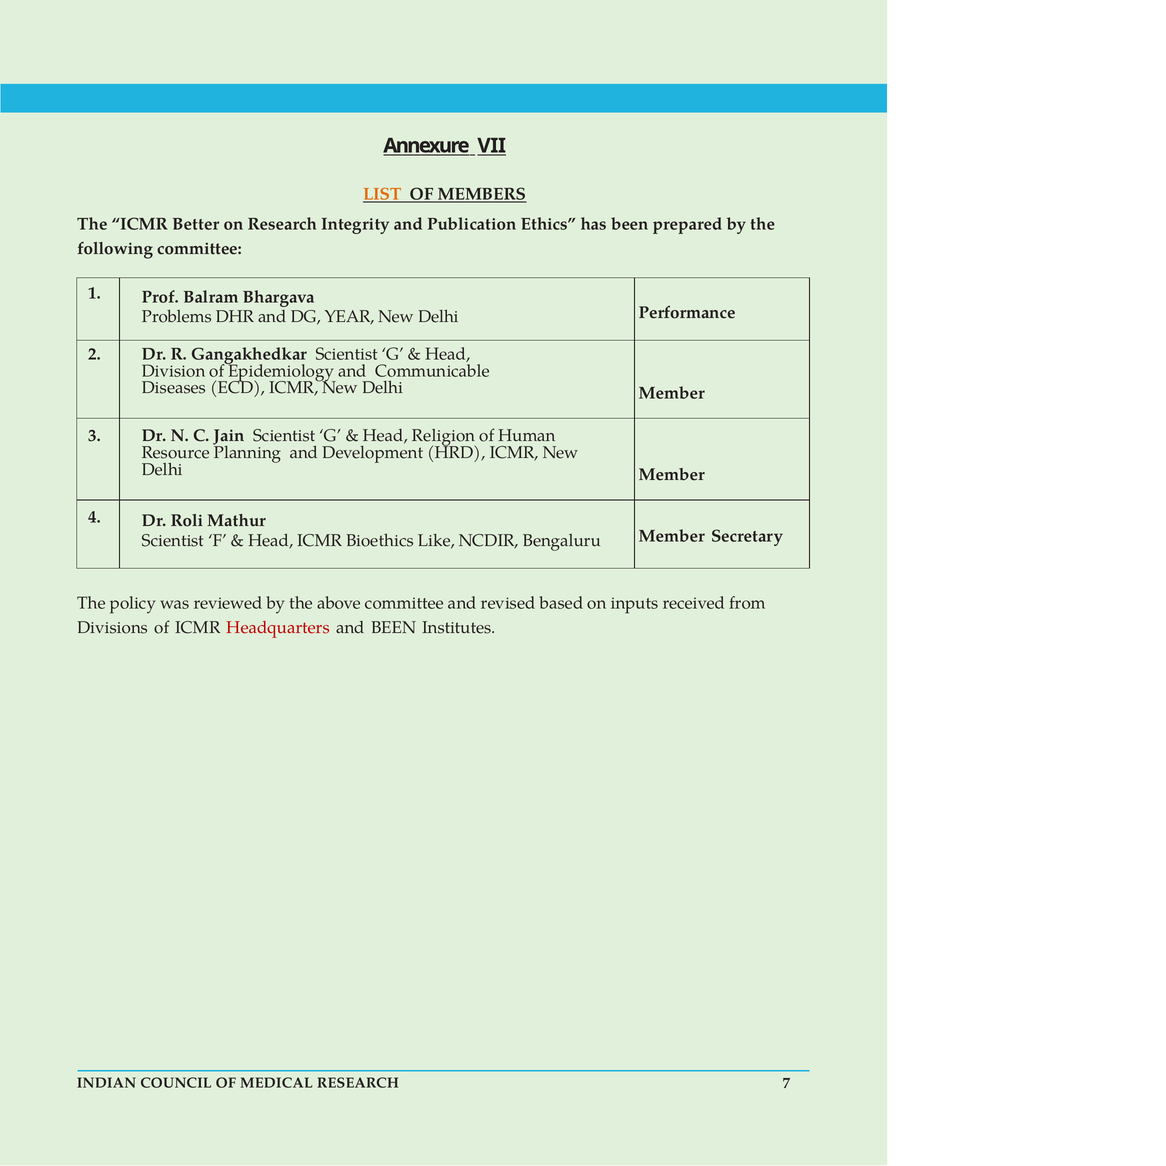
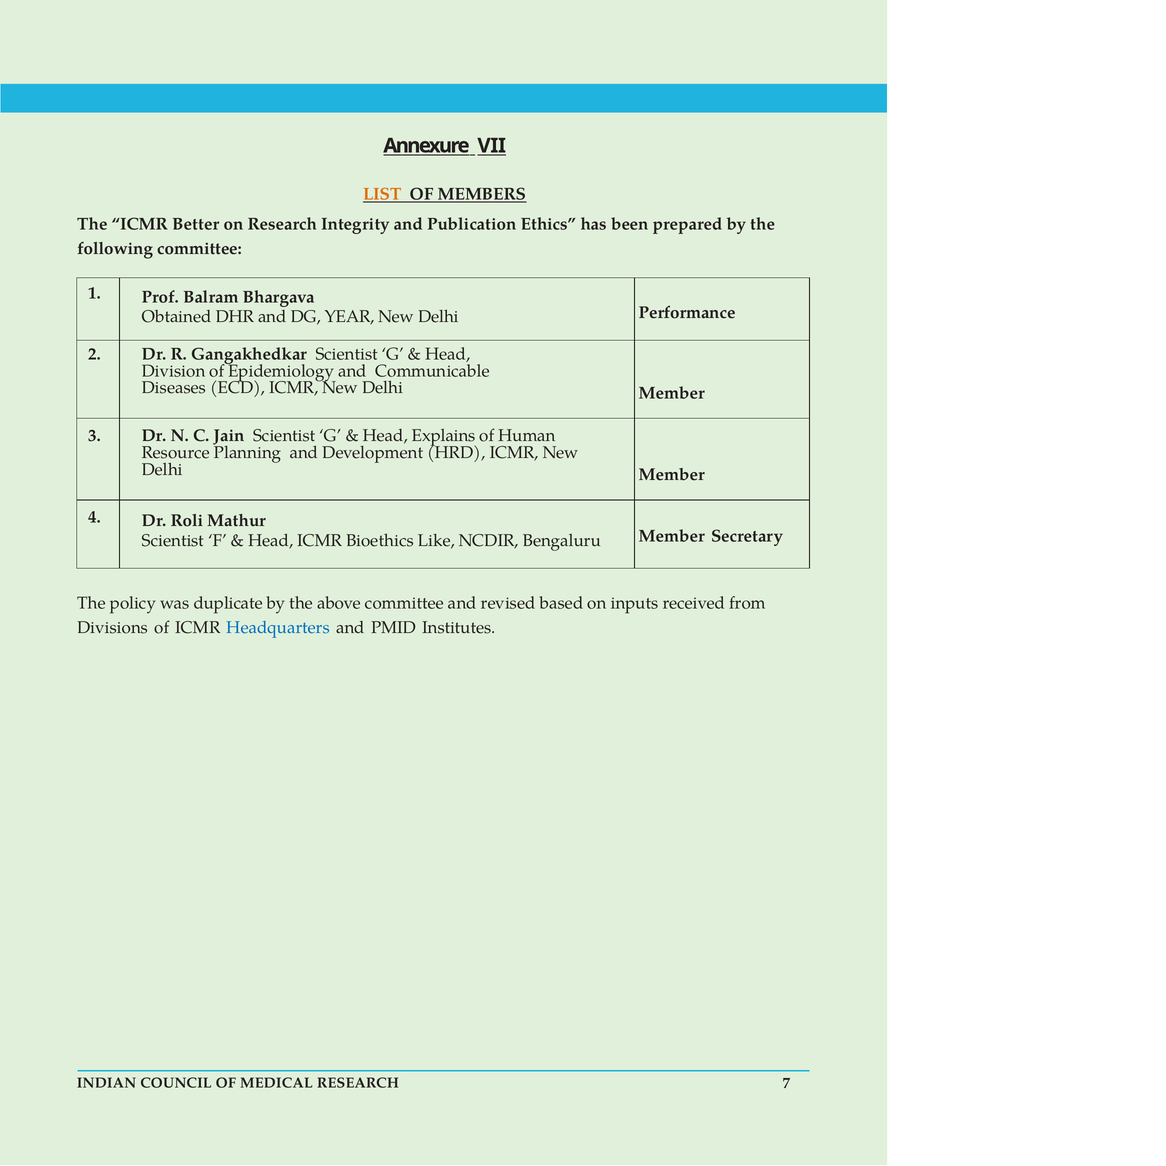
Problems: Problems -> Obtained
Religion: Religion -> Explains
reviewed: reviewed -> duplicate
Headquarters colour: red -> blue
and BEEN: BEEN -> PMID
